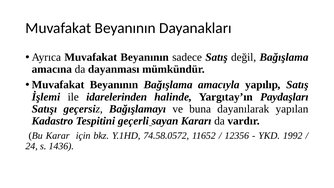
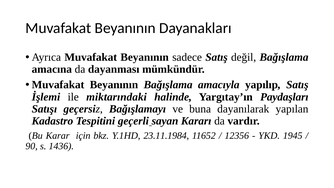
idarelerinden: idarelerinden -> miktarındaki
74.58.0572: 74.58.0572 -> 23.11.1984
1992: 1992 -> 1945
24: 24 -> 90
